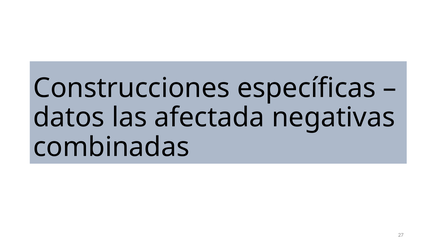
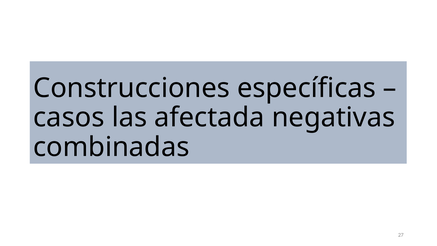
datos: datos -> casos
